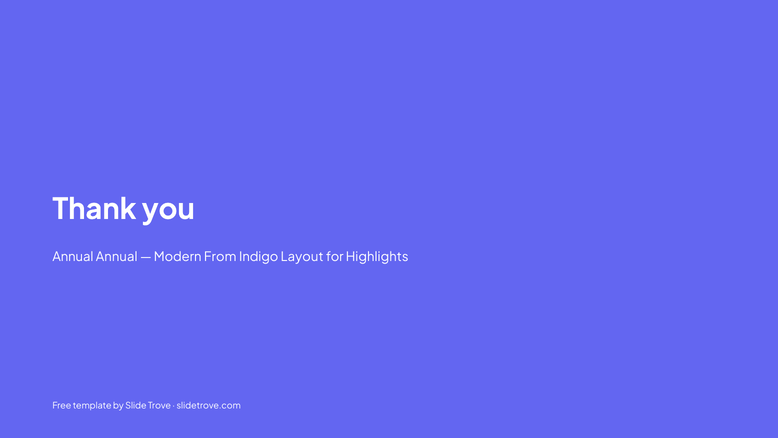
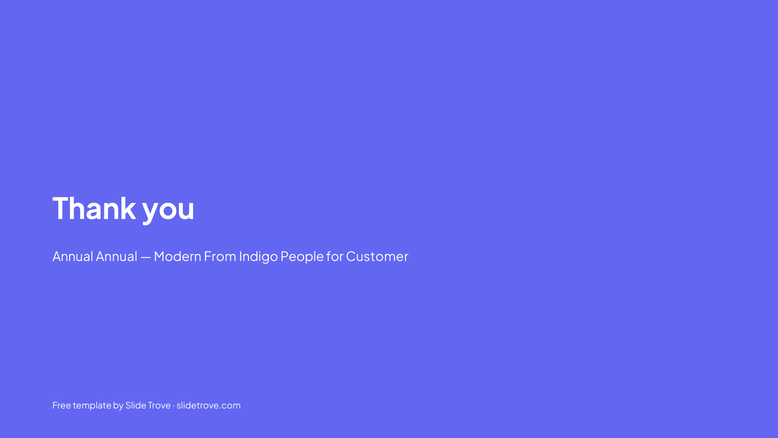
Layout: Layout -> People
Highlights: Highlights -> Customer
